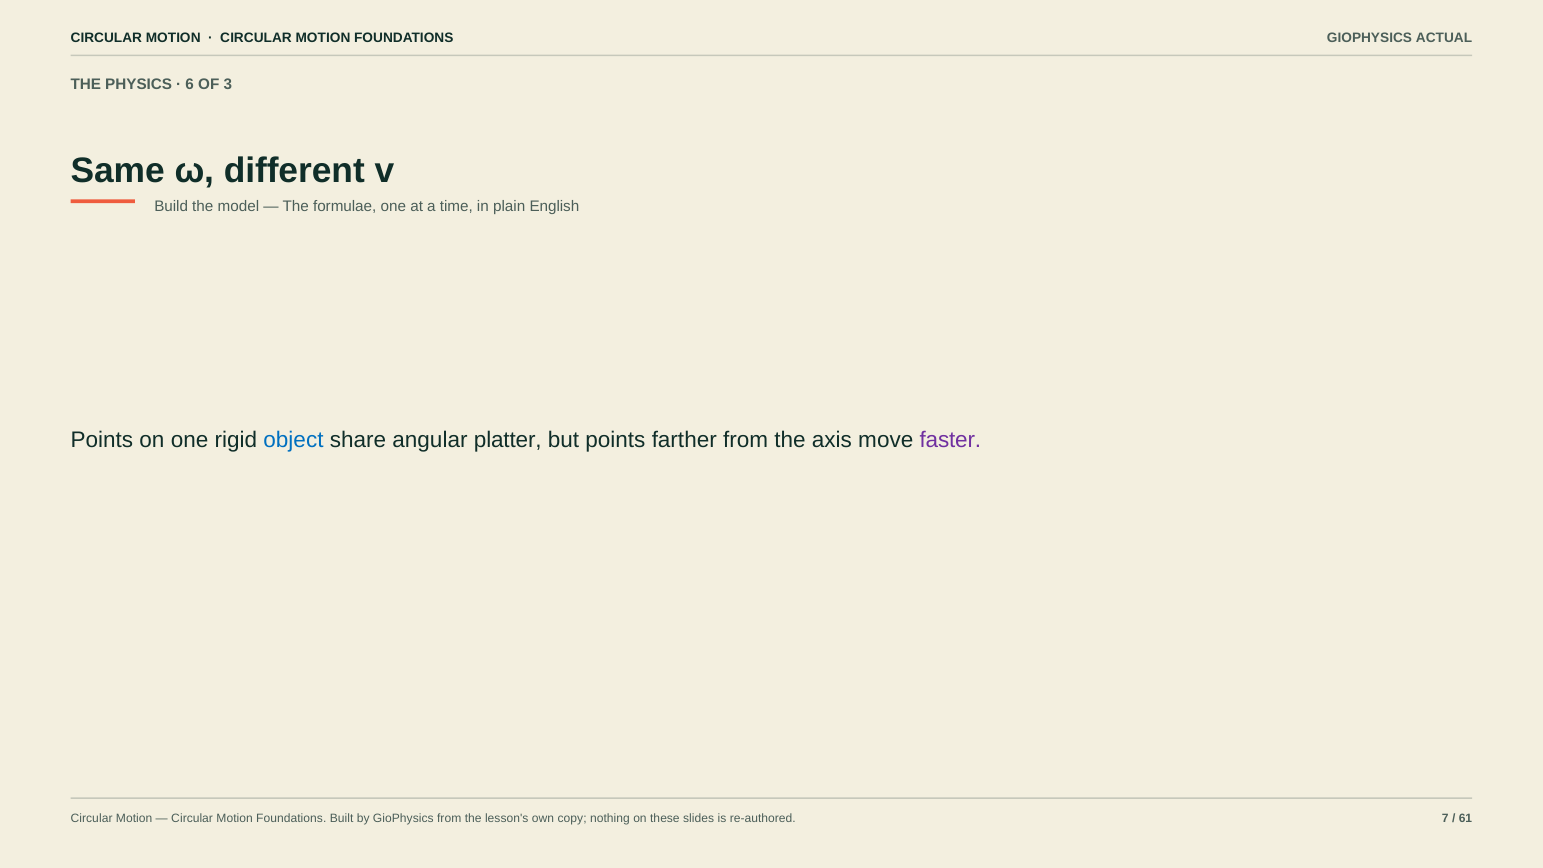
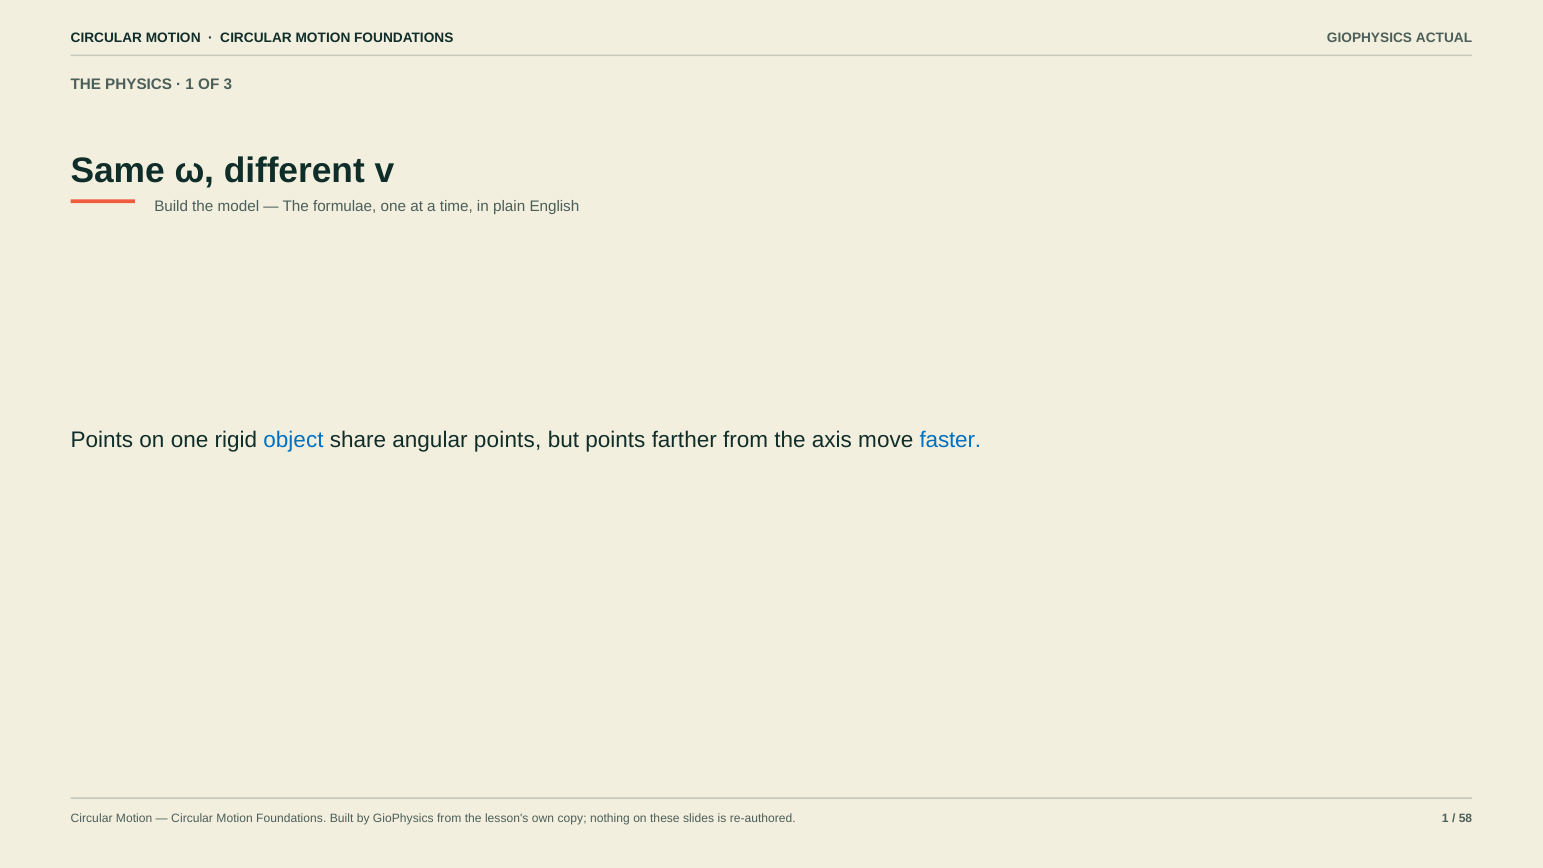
6 at (190, 84): 6 -> 1
angular platter: platter -> points
faster colour: purple -> blue
re-authored 7: 7 -> 1
61: 61 -> 58
